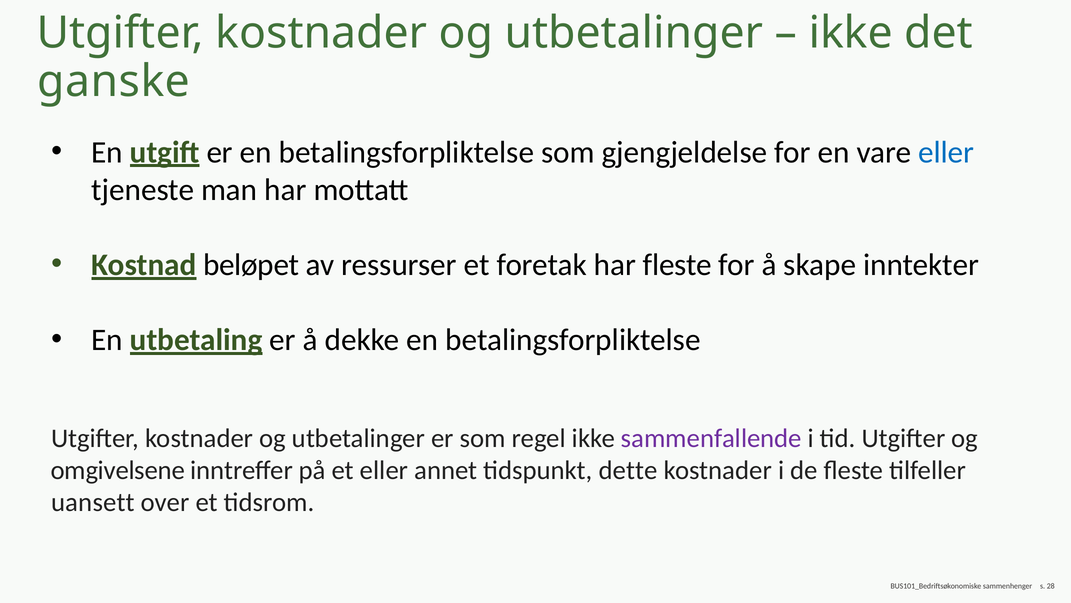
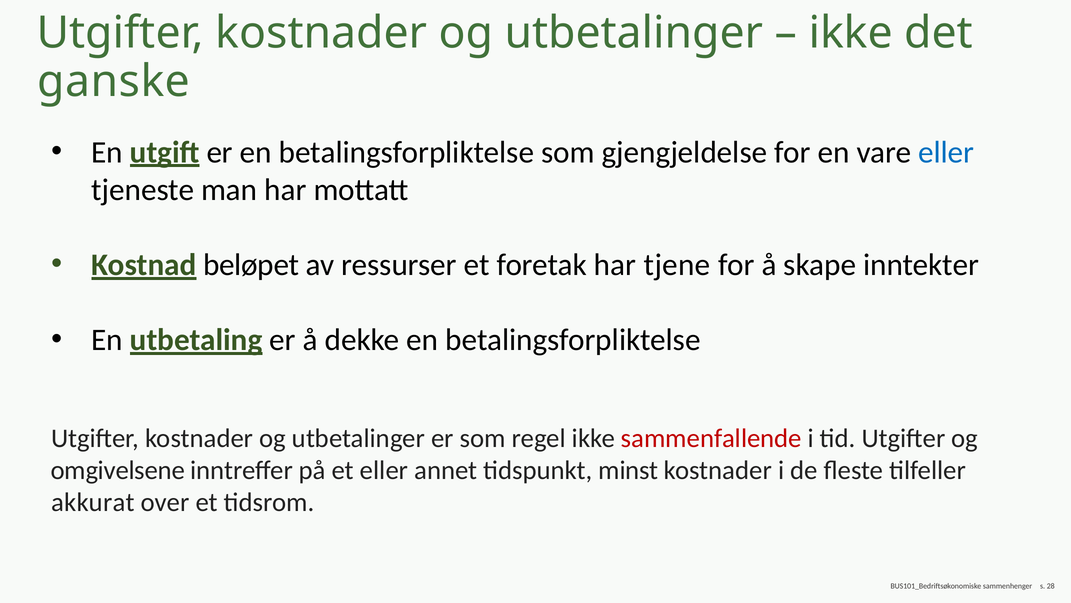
har fleste: fleste -> tjene
sammenfallende colour: purple -> red
dette: dette -> minst
uansett: uansett -> akkurat
